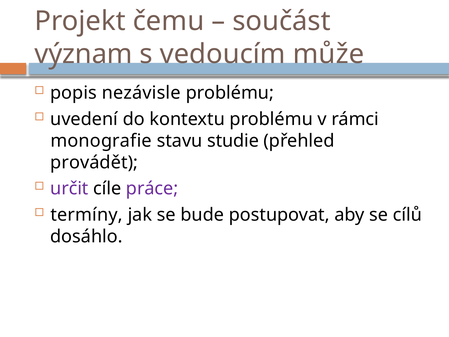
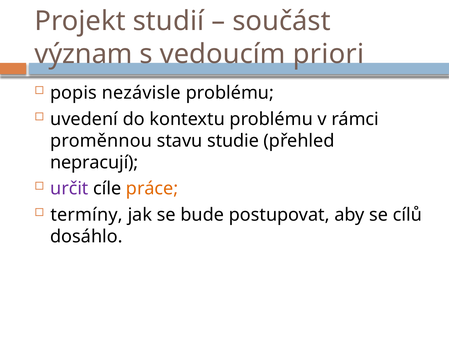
čemu: čemu -> studií
může: může -> priori
monografie: monografie -> proměnnou
provádět: provádět -> nepracují
práce colour: purple -> orange
